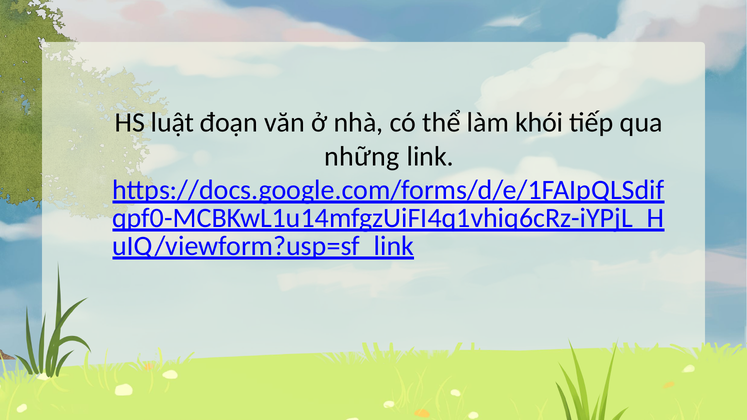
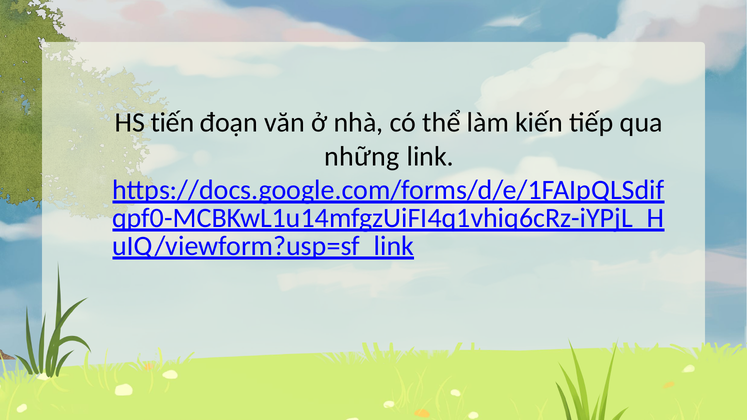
luật: luật -> tiến
khói: khói -> kiến
